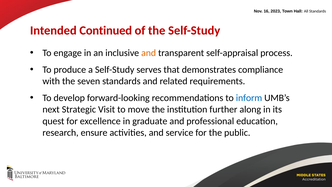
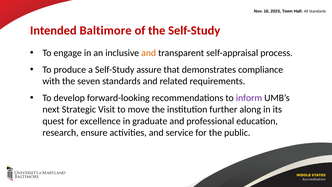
Continued: Continued -> Baltimore
serves: serves -> assure
inform colour: blue -> purple
